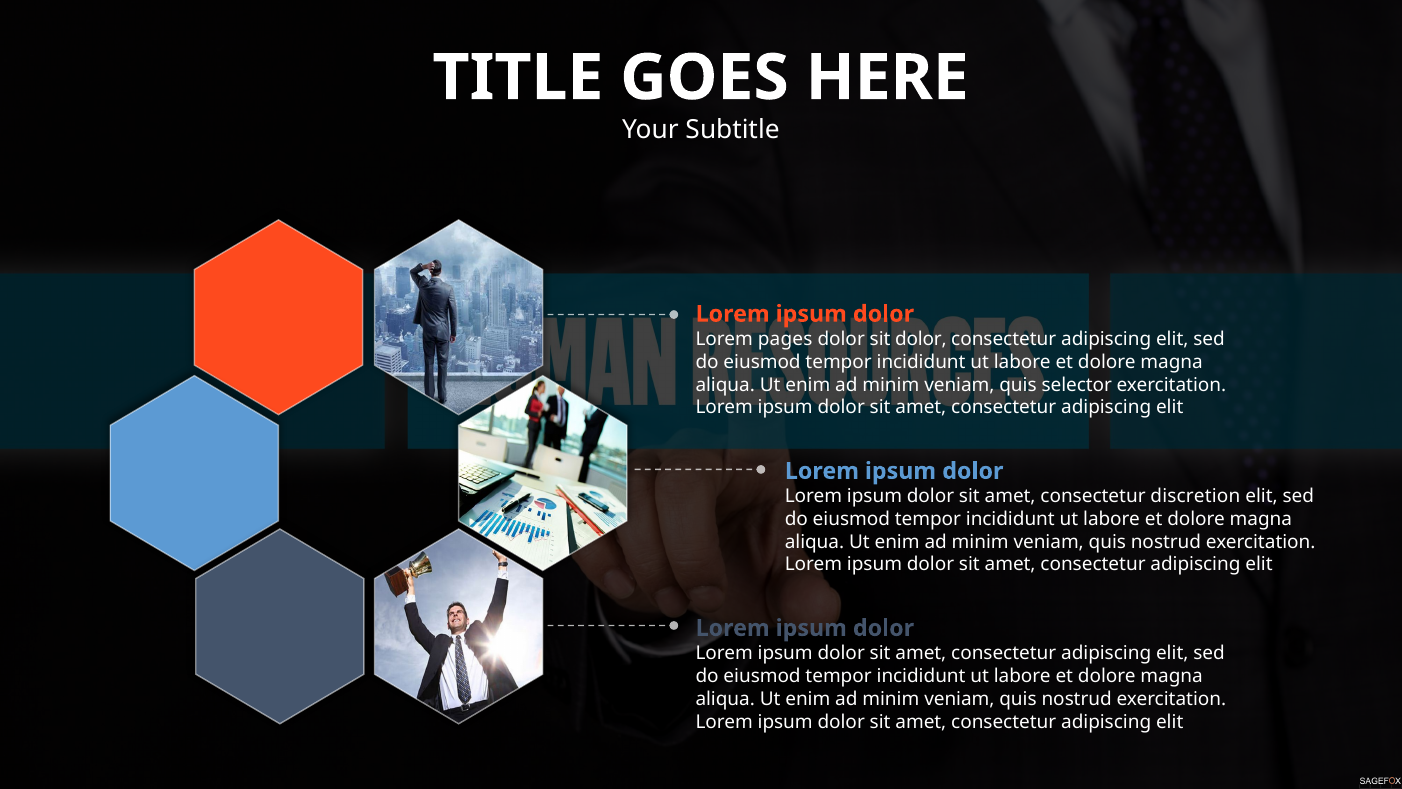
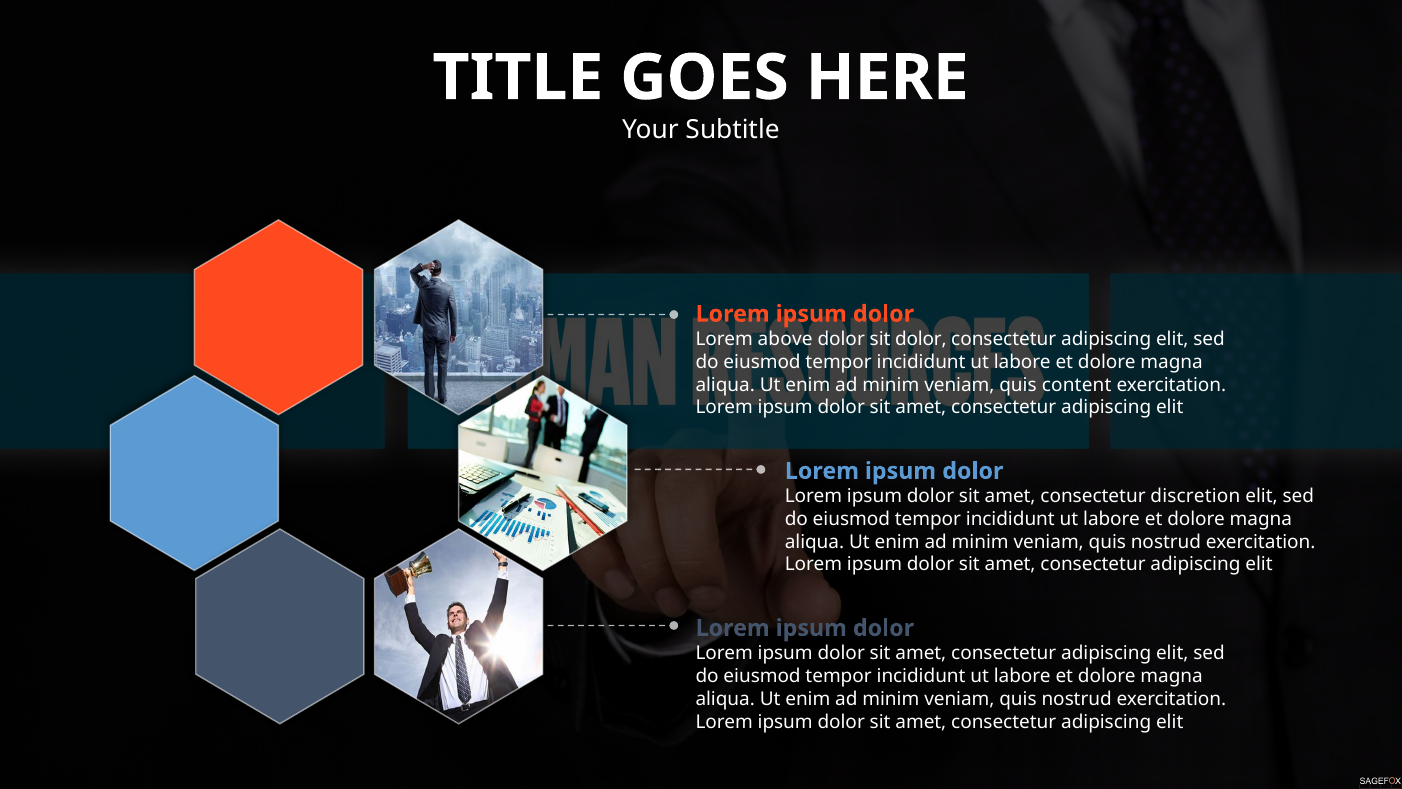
pages: pages -> above
selector: selector -> content
